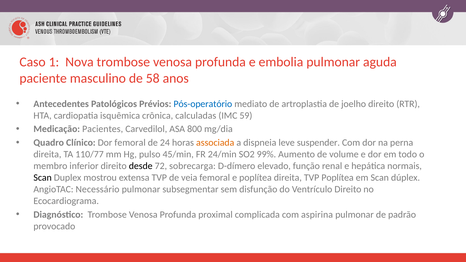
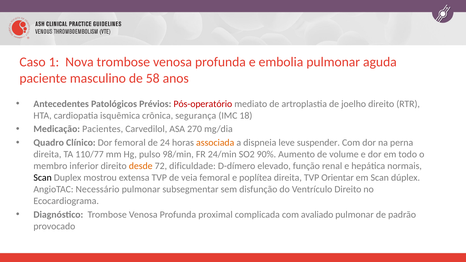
Pós-operatório colour: blue -> red
calculadas: calculadas -> segurança
59: 59 -> 18
800: 800 -> 270
45/min: 45/min -> 98/min
99%: 99% -> 90%
desde colour: black -> orange
sobrecarga: sobrecarga -> dificuldade
TVP Poplítea: Poplítea -> Orientar
aspirina: aspirina -> avaliado
